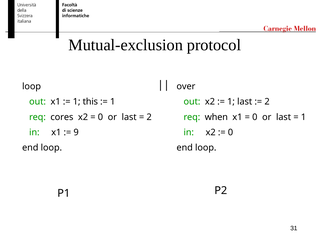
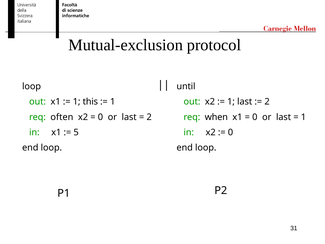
over: over -> until
cores: cores -> often
9: 9 -> 5
